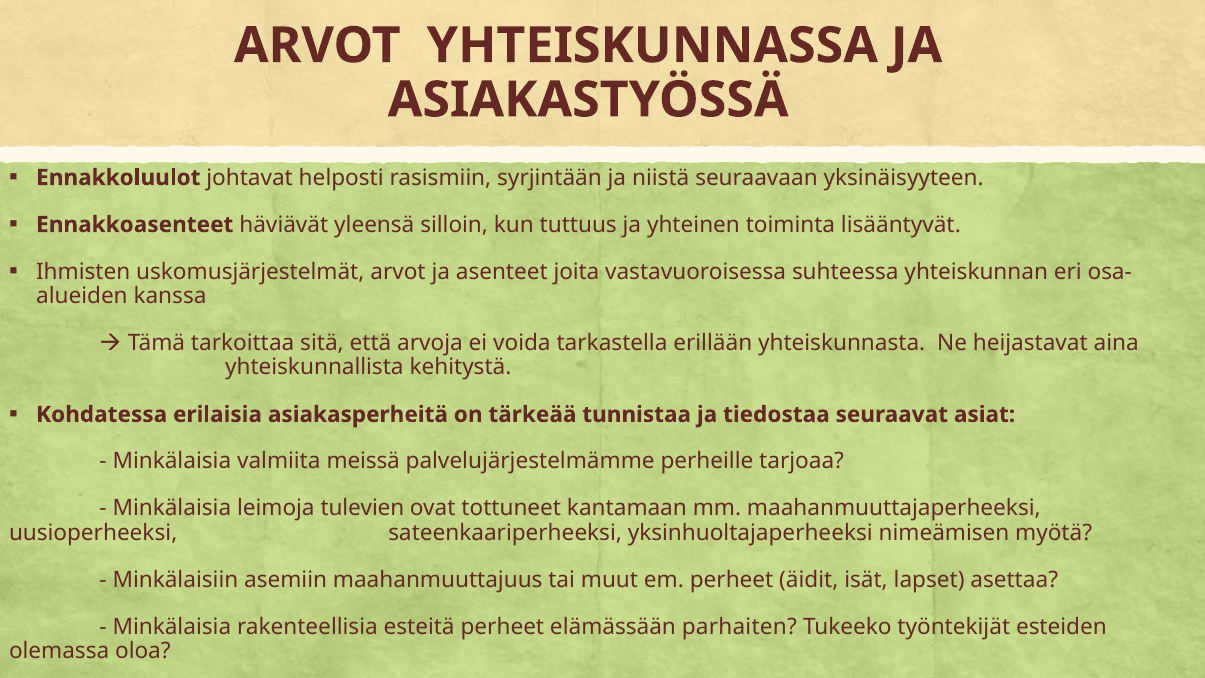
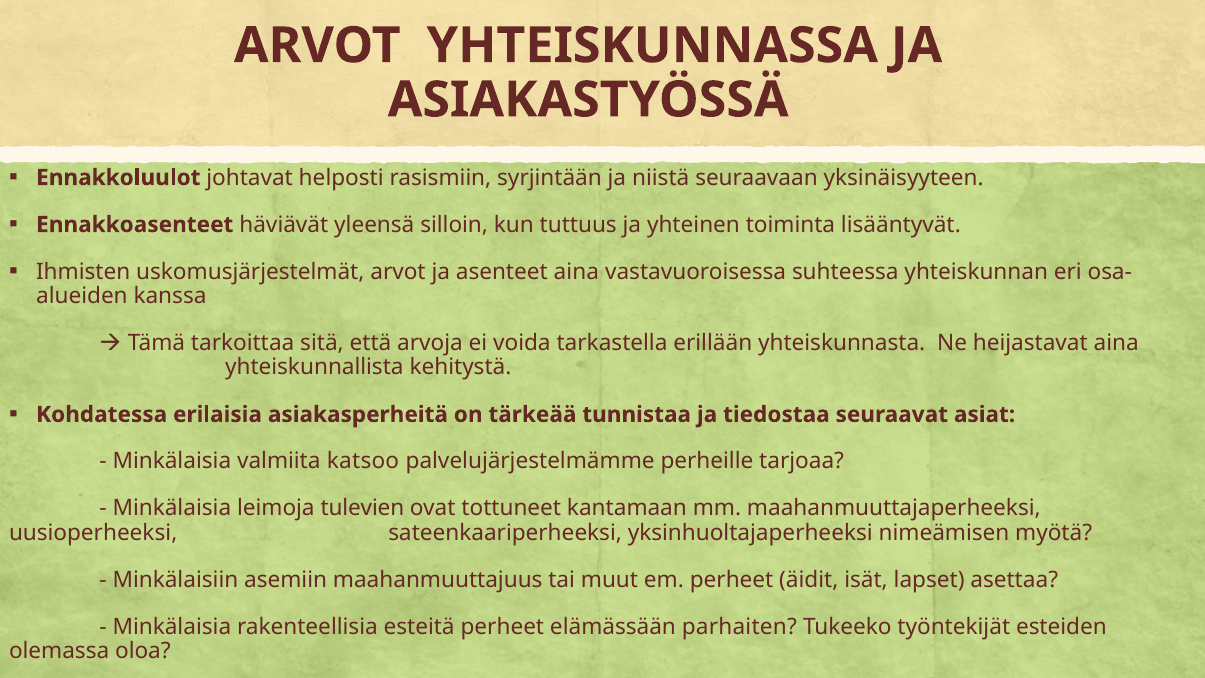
asenteet joita: joita -> aina
meissä: meissä -> katsoo
